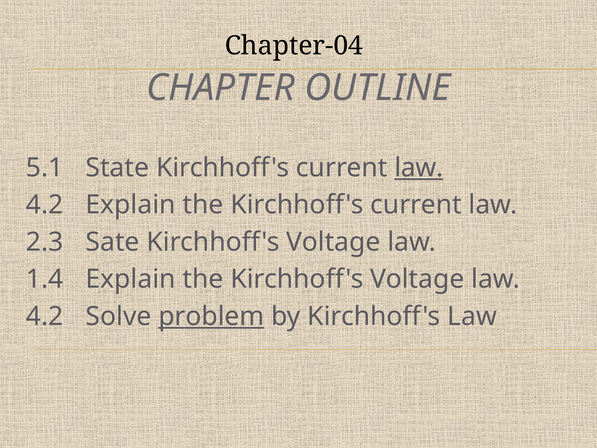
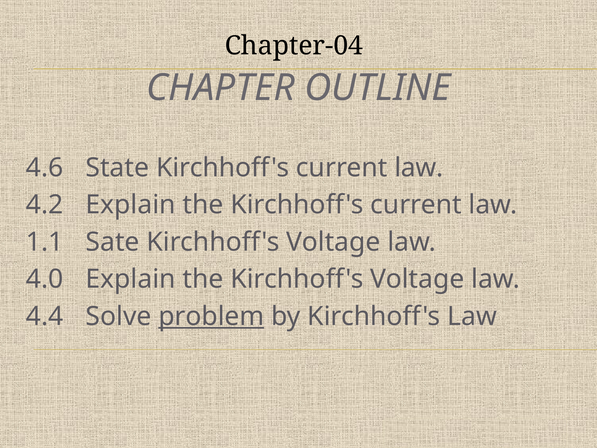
5.1: 5.1 -> 4.6
law at (419, 168) underline: present -> none
2.3: 2.3 -> 1.1
1.4: 1.4 -> 4.0
4.2 at (45, 316): 4.2 -> 4.4
